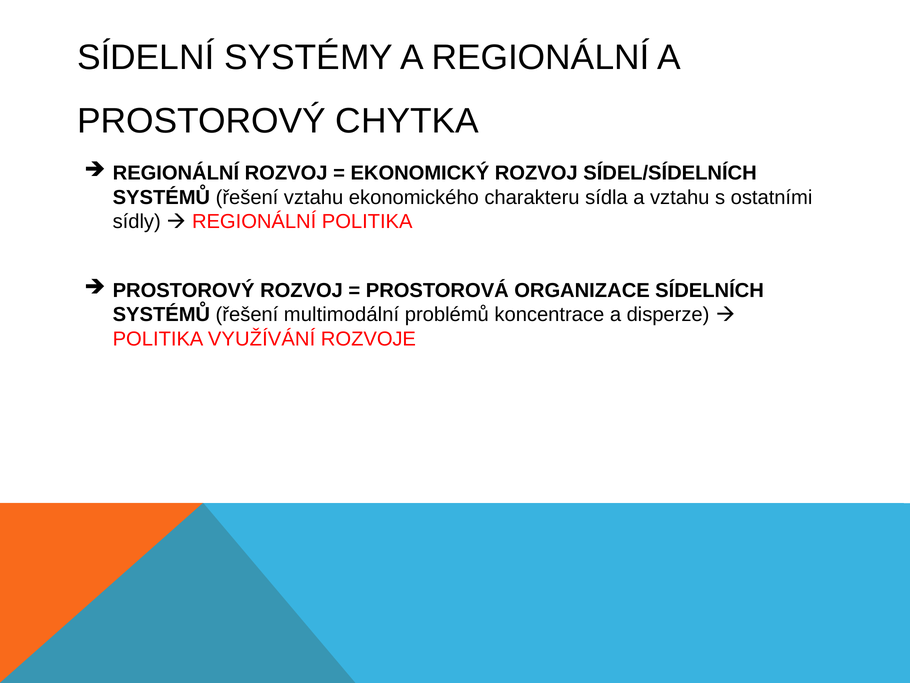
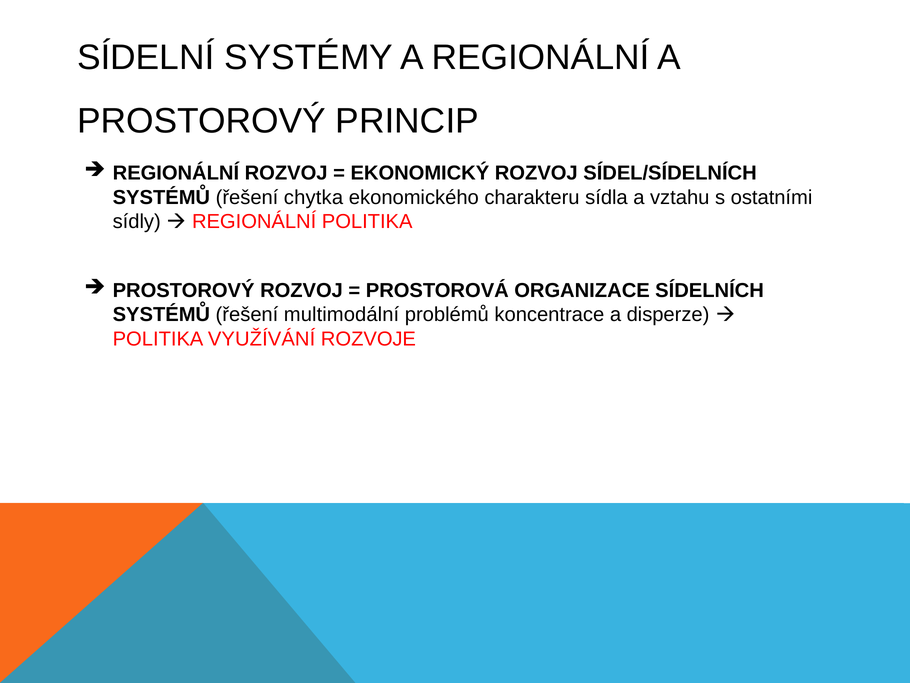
CHYTKA: CHYTKA -> PRINCIP
řešení vztahu: vztahu -> chytka
